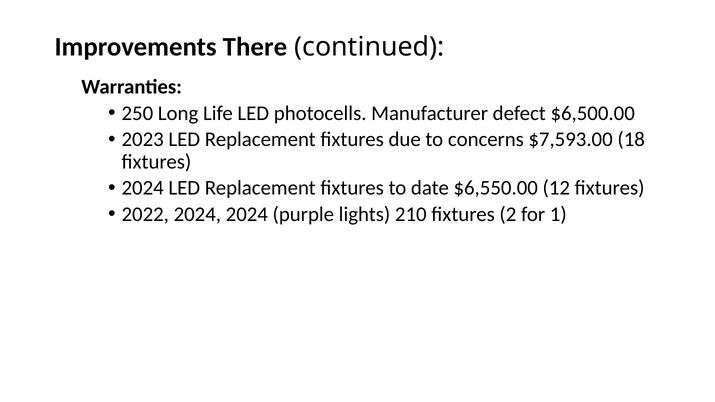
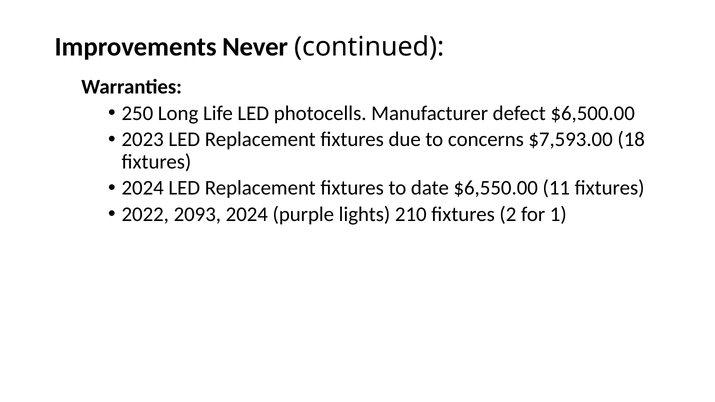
There: There -> Never
12: 12 -> 11
2022 2024: 2024 -> 2093
